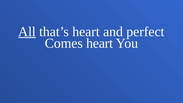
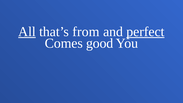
that’s heart: heart -> from
perfect underline: none -> present
Comes heart: heart -> good
